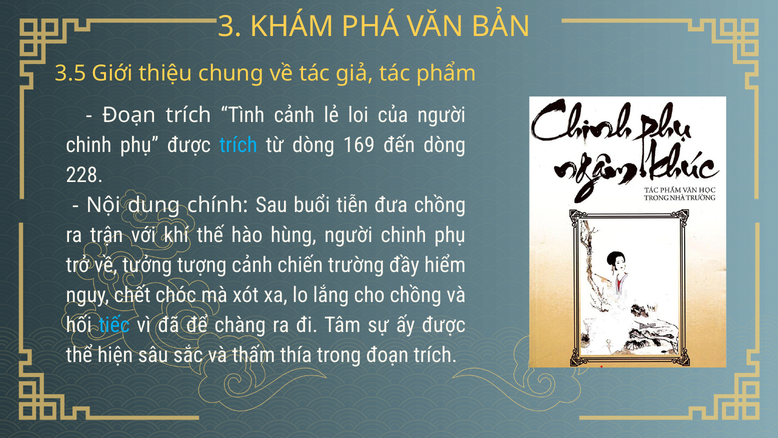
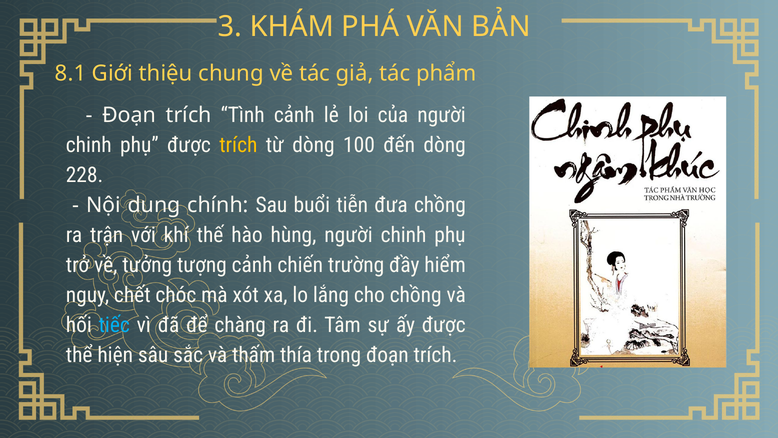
3.5: 3.5 -> 8.1
trích at (238, 145) colour: light blue -> yellow
169: 169 -> 100
